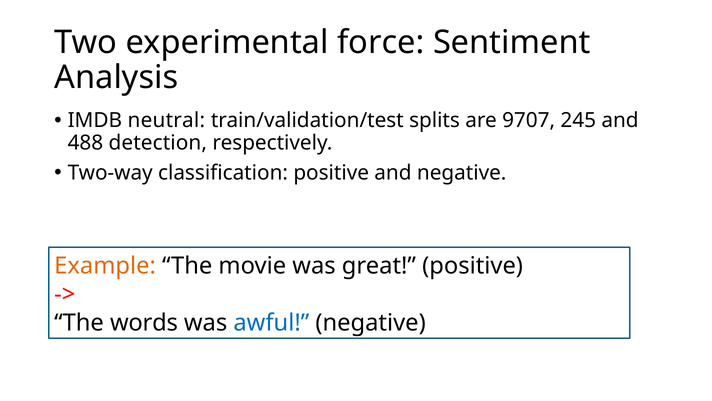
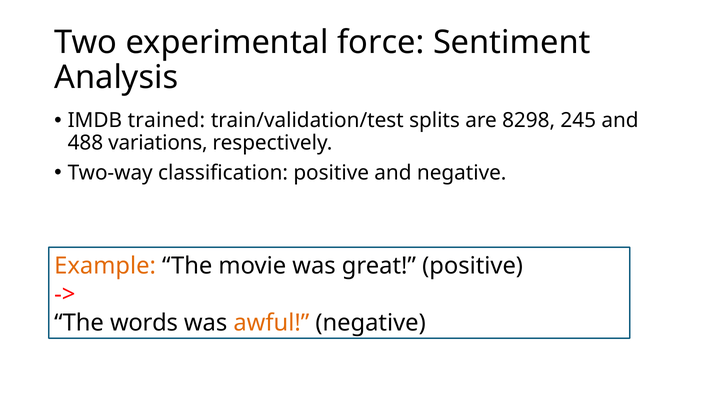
neutral: neutral -> trained
9707: 9707 -> 8298
detection: detection -> variations
awful colour: blue -> orange
